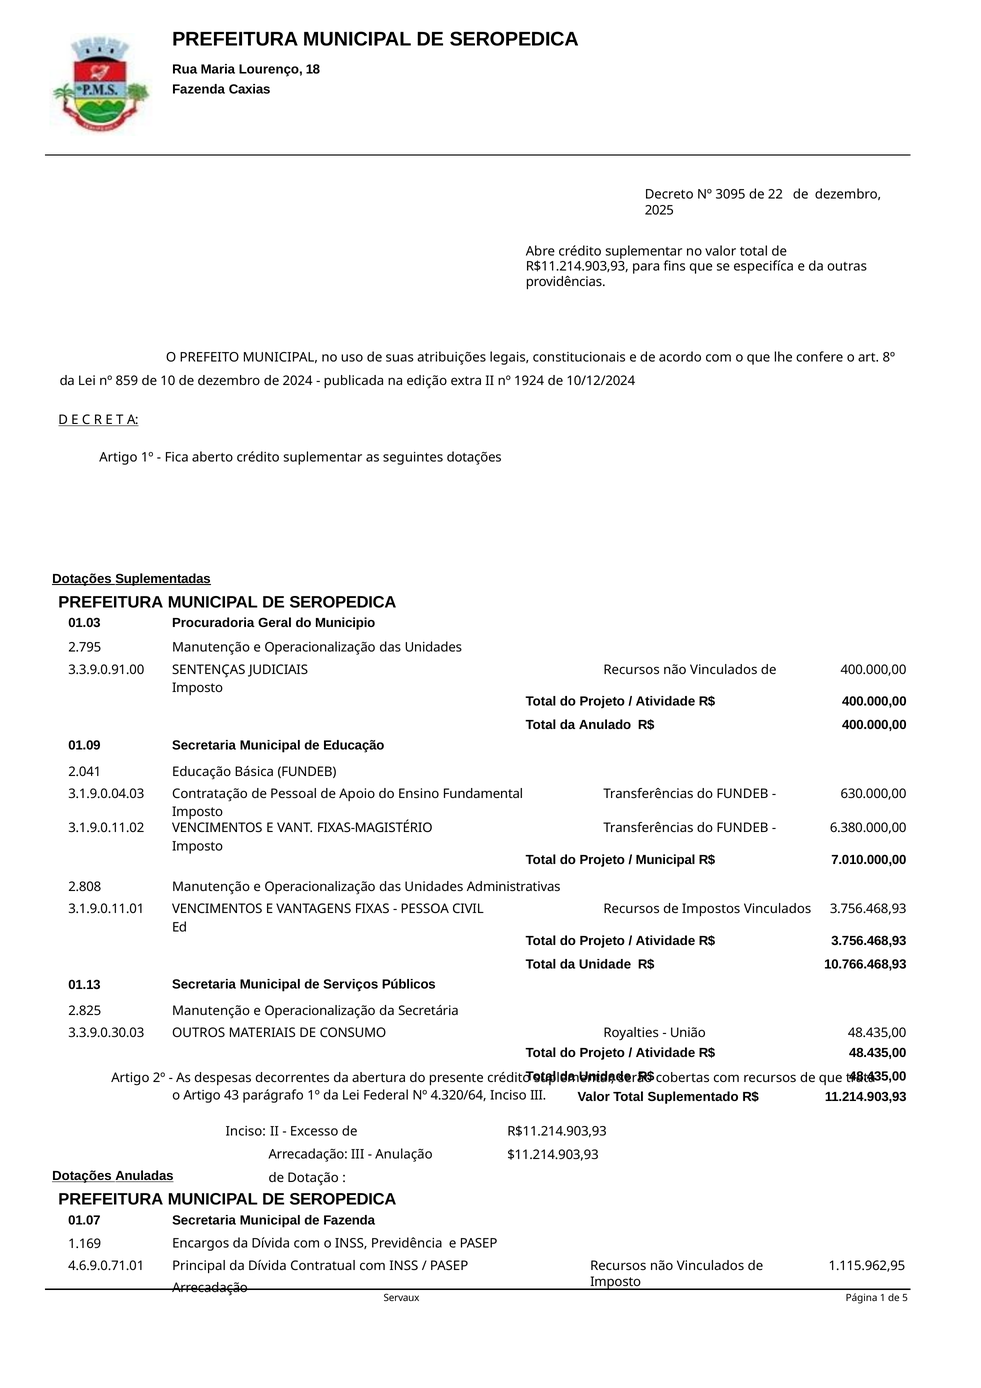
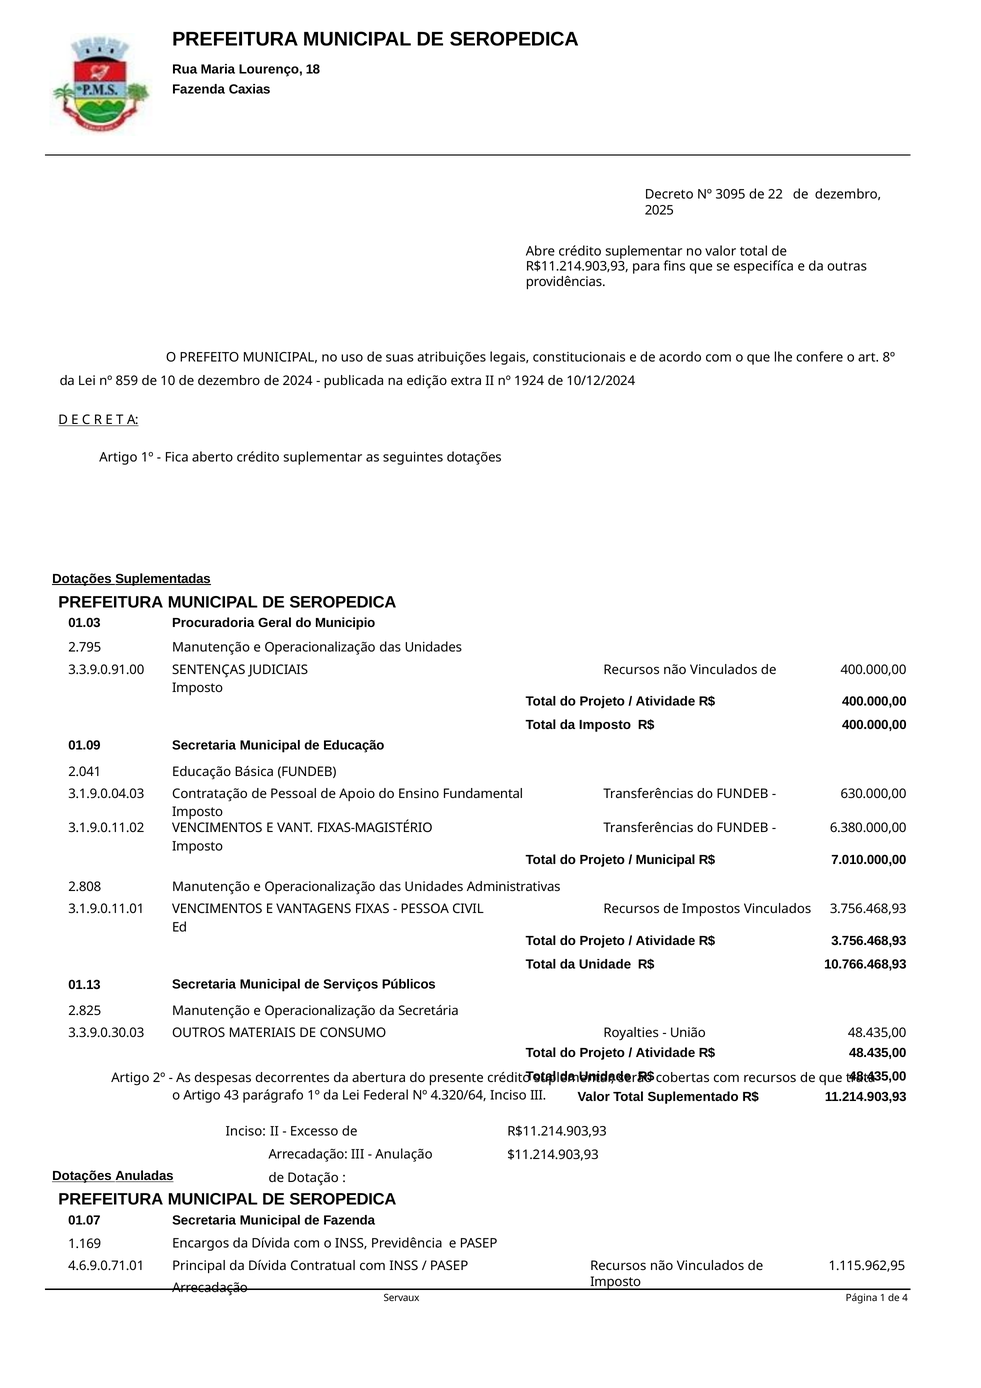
da Anulado: Anulado -> Imposto
5: 5 -> 4
